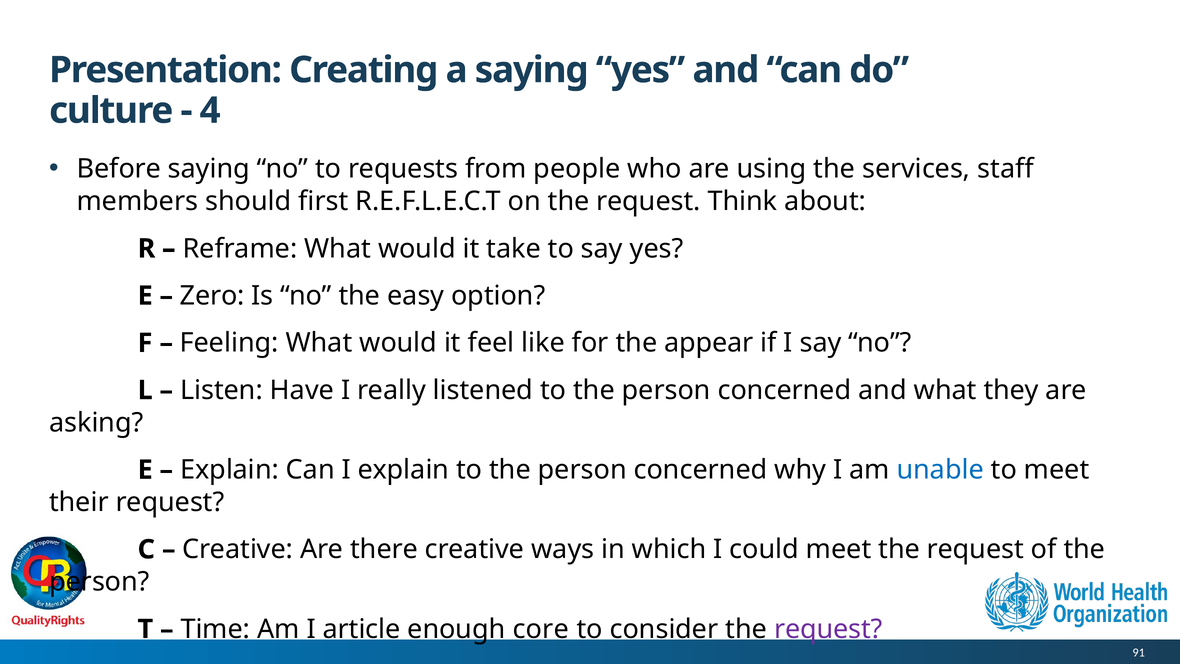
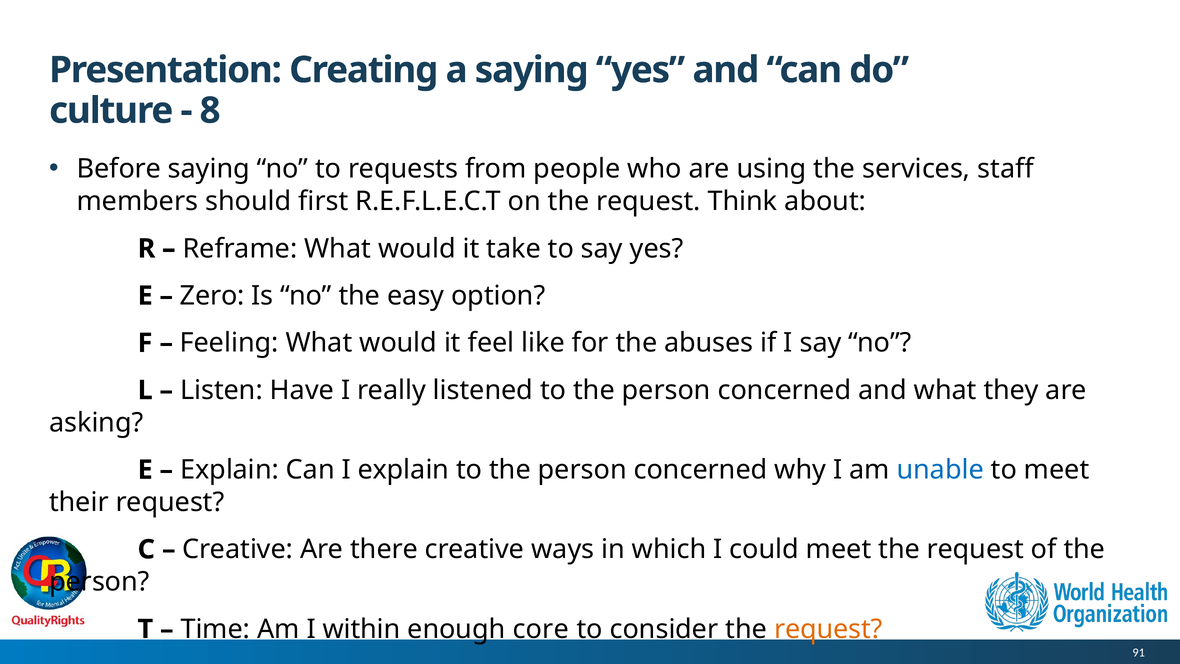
4: 4 -> 8
appear: appear -> abuses
article: article -> within
request at (828, 629) colour: purple -> orange
